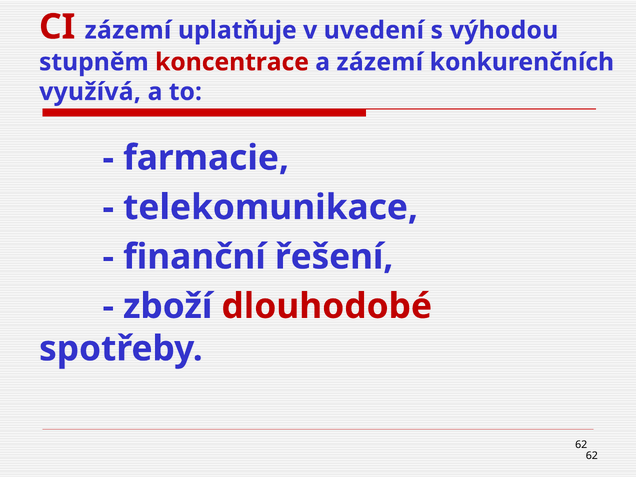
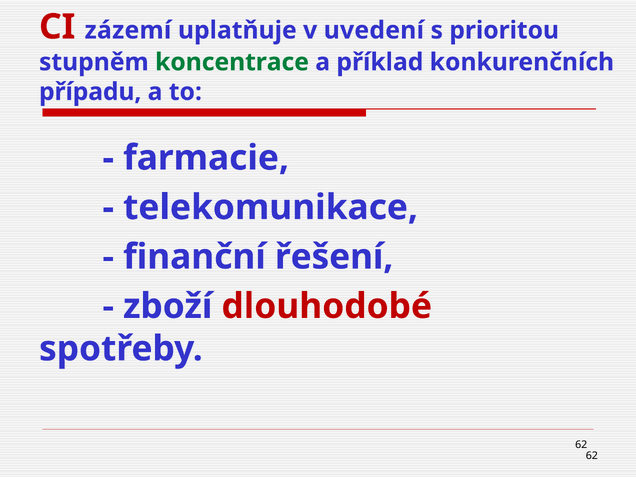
výhodou: výhodou -> prioritou
koncentrace colour: red -> green
a zázemí: zázemí -> příklad
využívá: využívá -> případu
